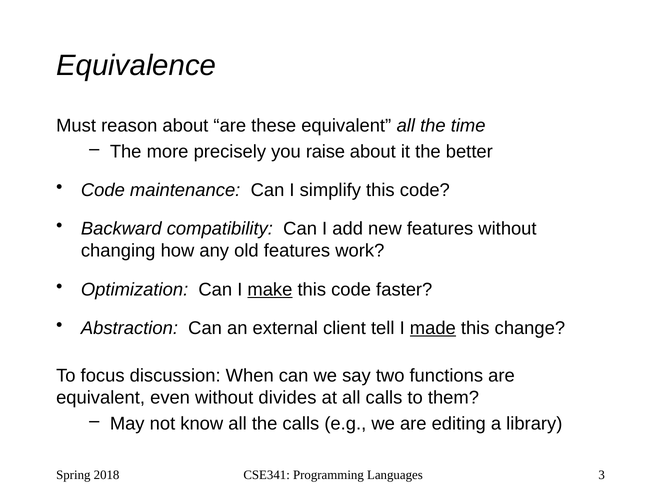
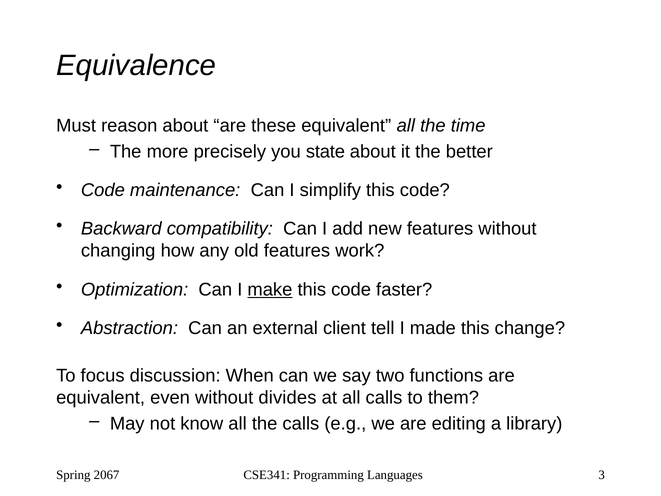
raise: raise -> state
made underline: present -> none
2018: 2018 -> 2067
